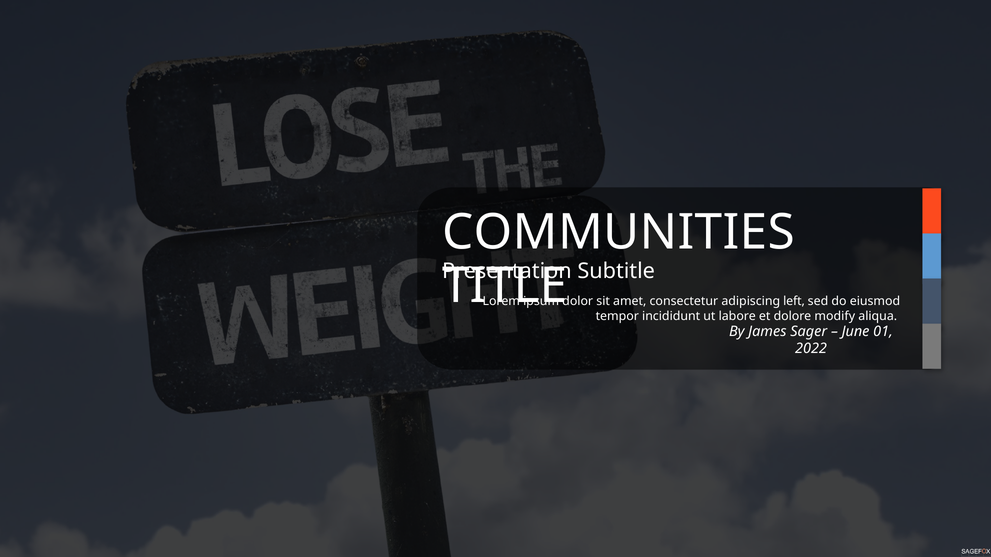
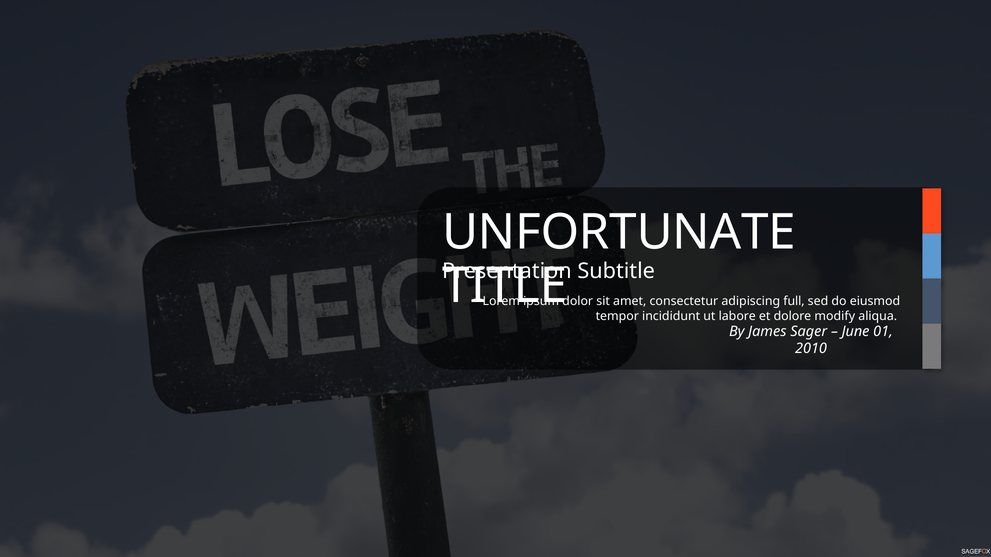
COMMUNITIES: COMMUNITIES -> UNFORTUNATE
left: left -> full
2022: 2022 -> 2010
